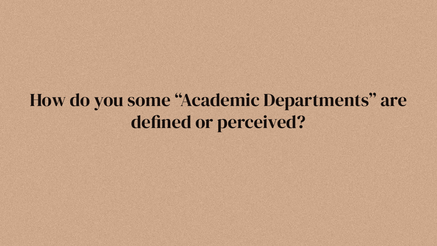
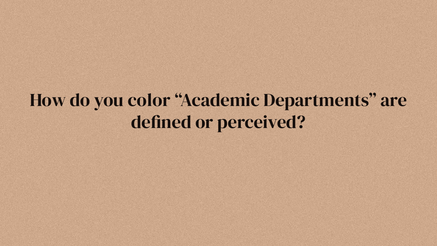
some: some -> color
